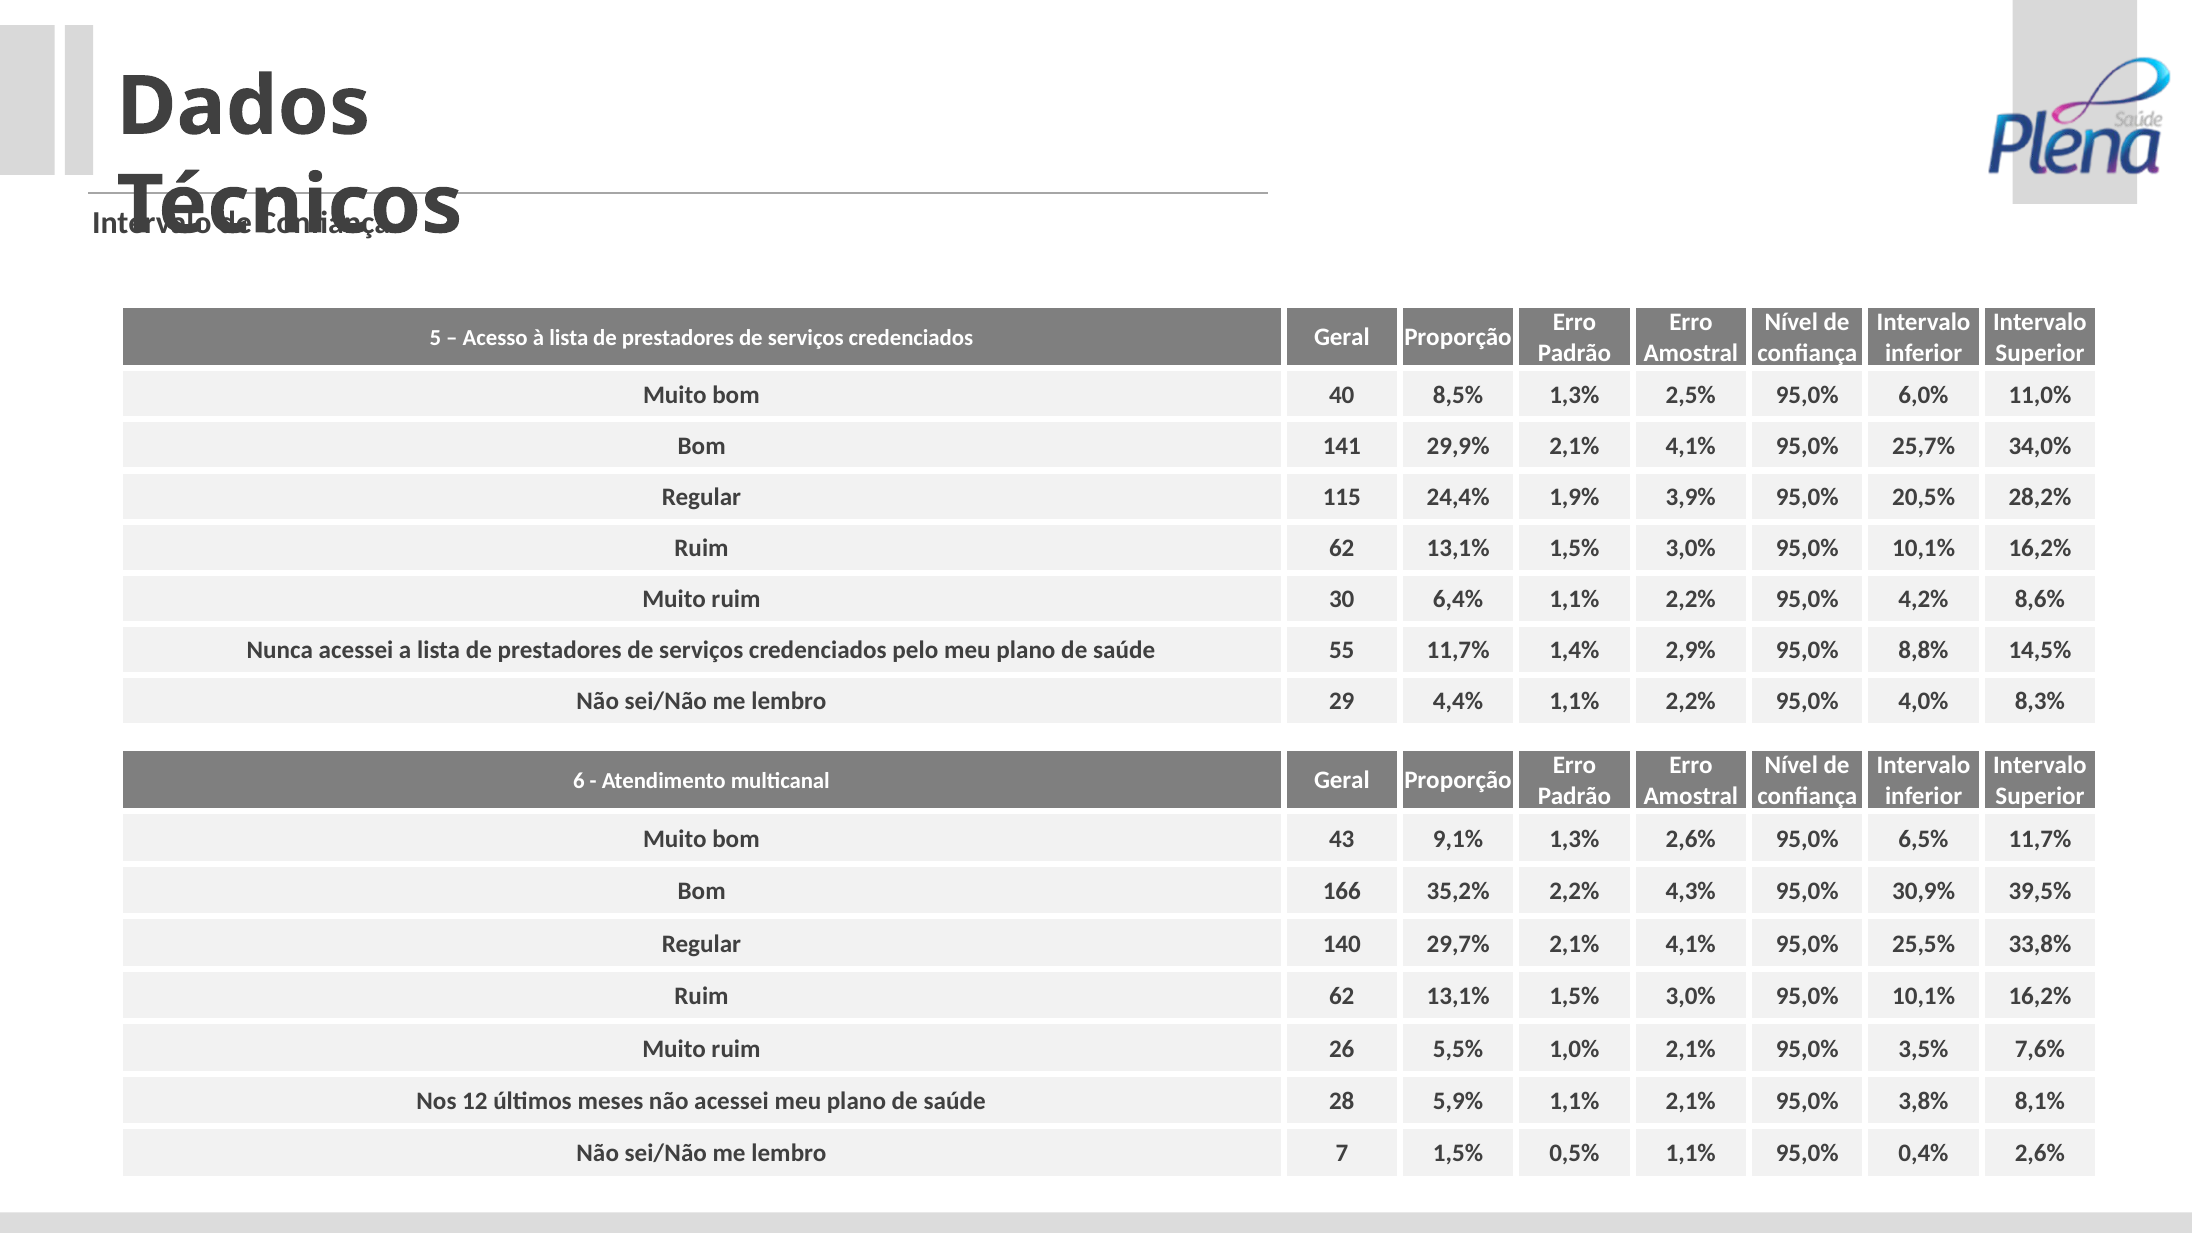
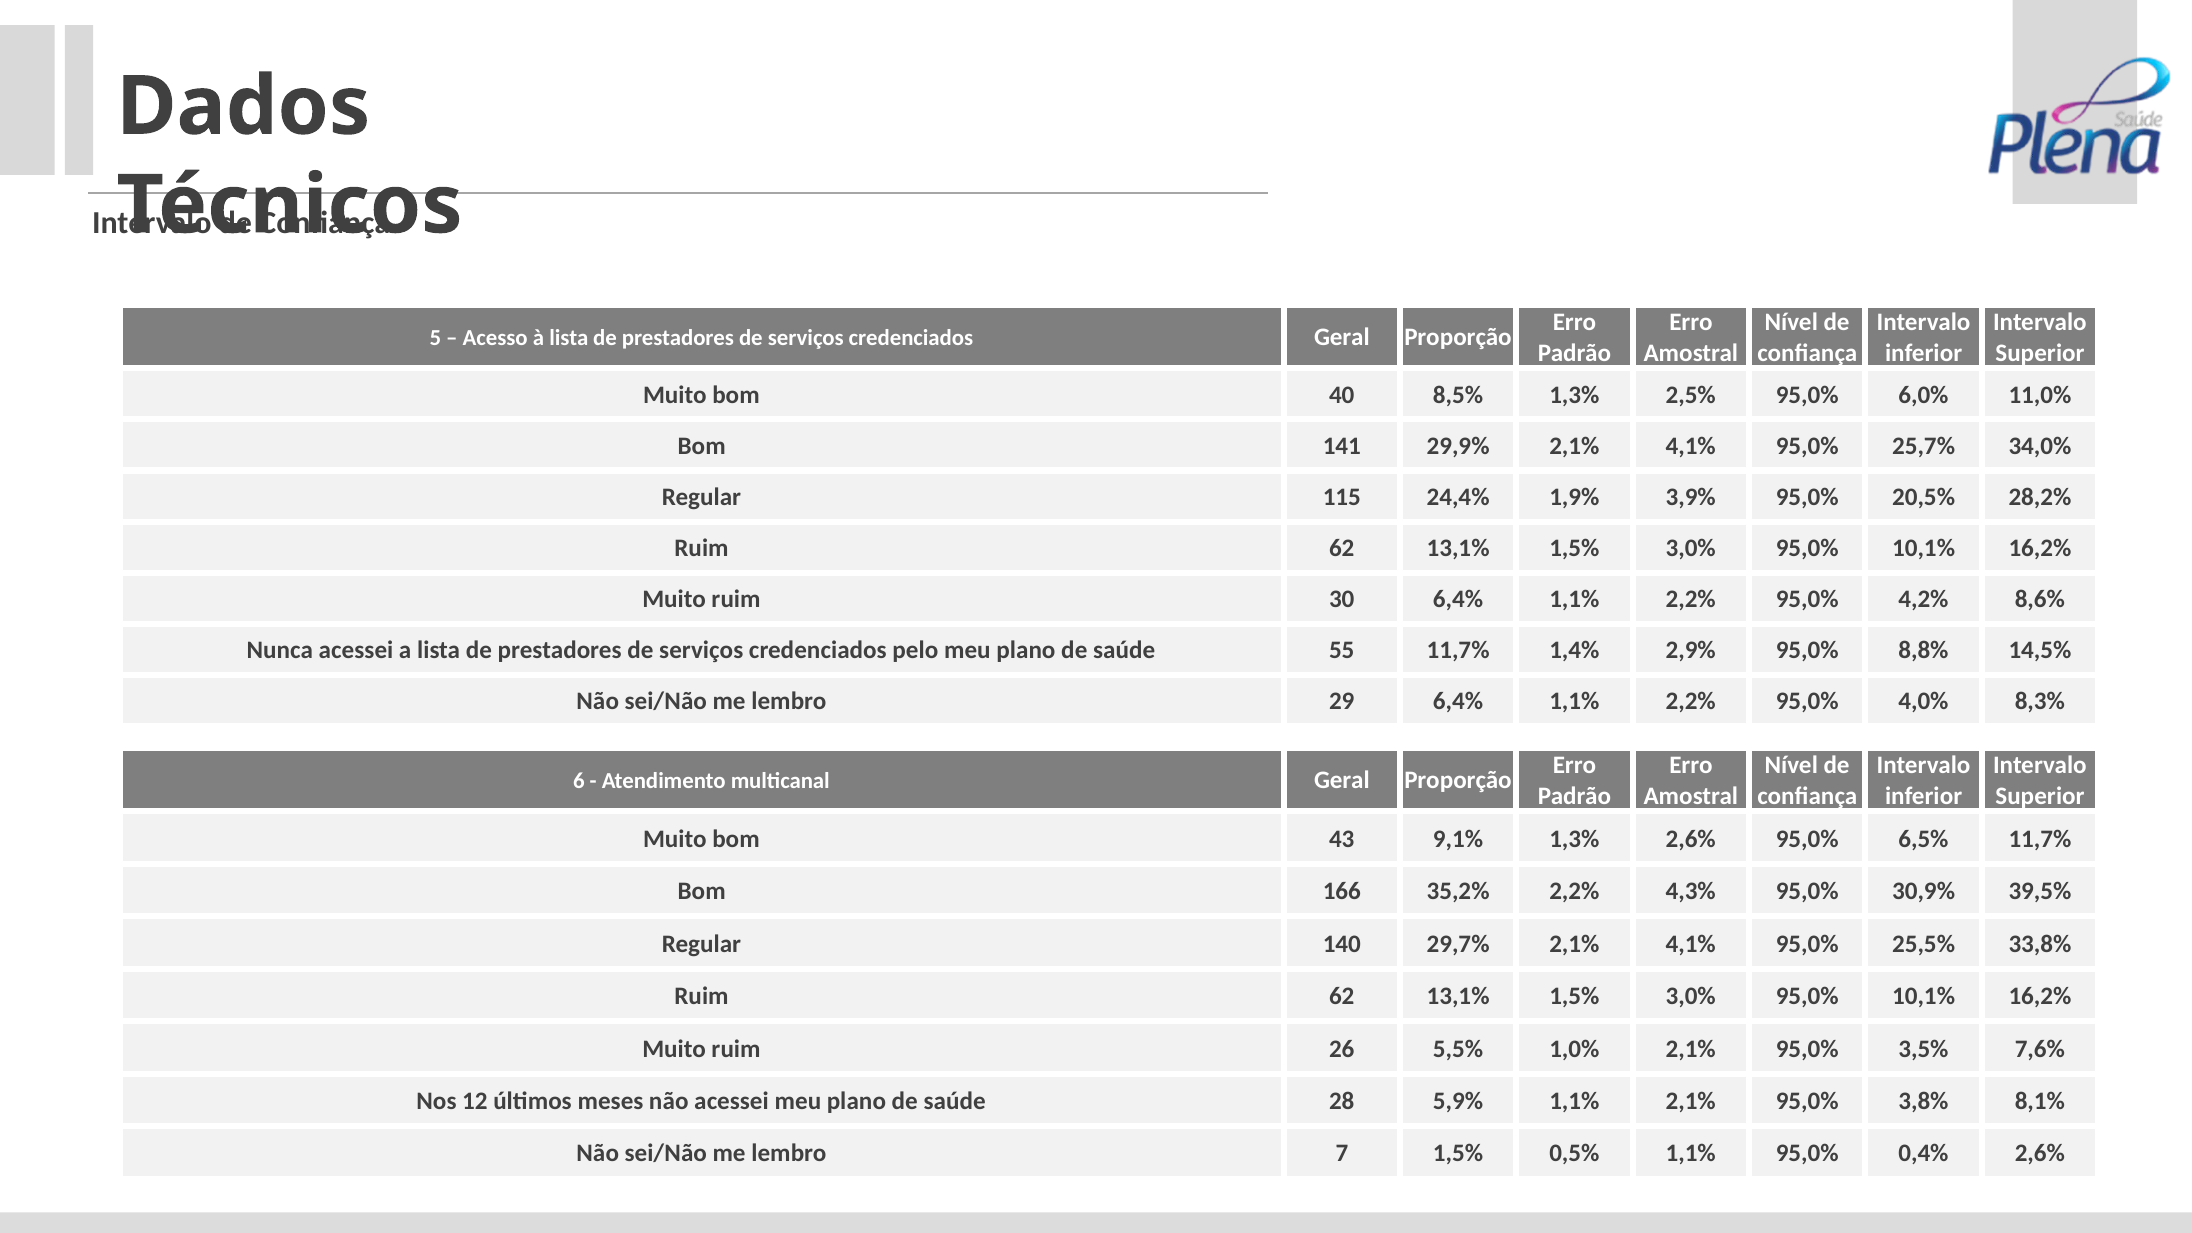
29 4,4%: 4,4% -> 6,4%
